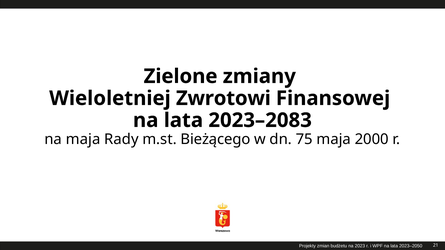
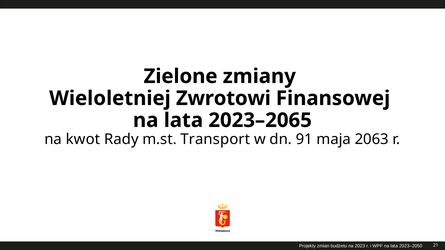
2023–2083: 2023–2083 -> 2023–2065
na maja: maja -> kwot
Bieżącego: Bieżącego -> Transport
75: 75 -> 91
2000: 2000 -> 2063
